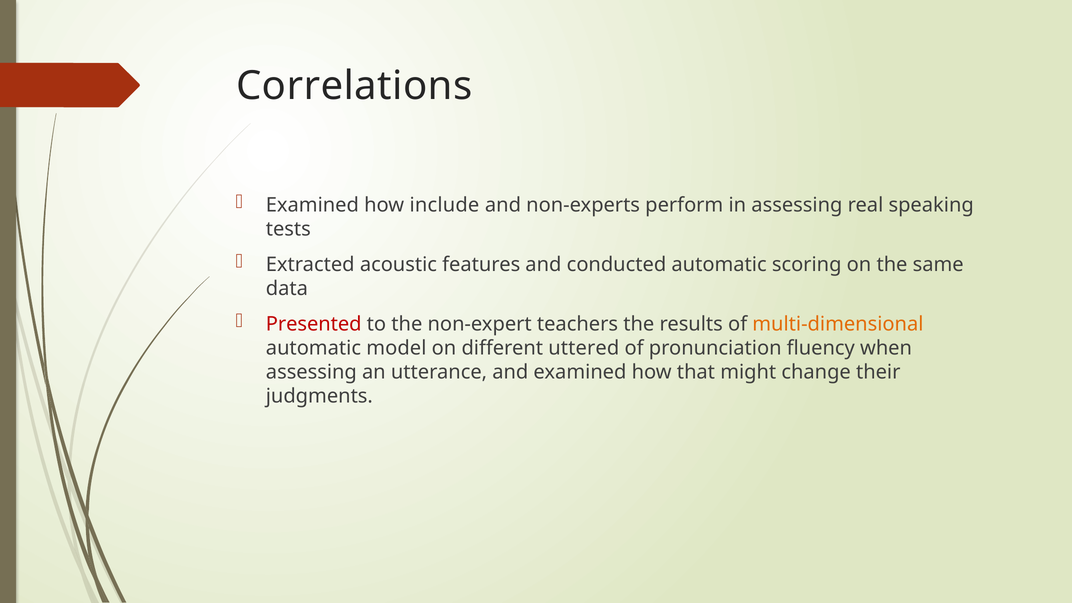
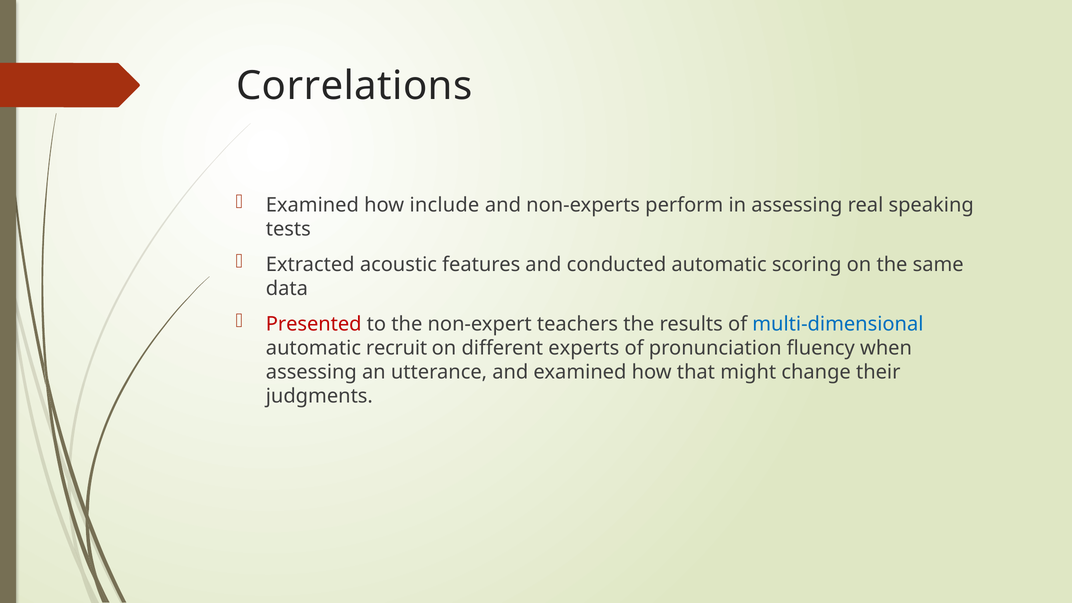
multi-dimensional colour: orange -> blue
model: model -> recruit
uttered: uttered -> experts
